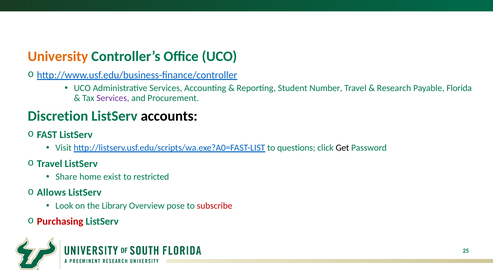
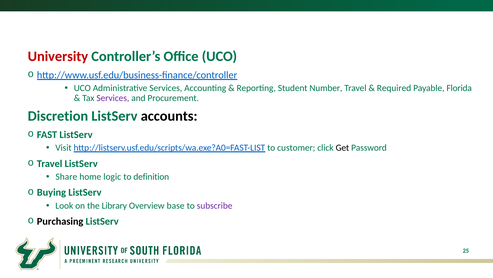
University colour: orange -> red
Research: Research -> Required
questions: questions -> customer
exist: exist -> logic
restricted: restricted -> definition
Allows: Allows -> Buying
pose: pose -> base
subscribe colour: red -> purple
Purchasing colour: red -> black
